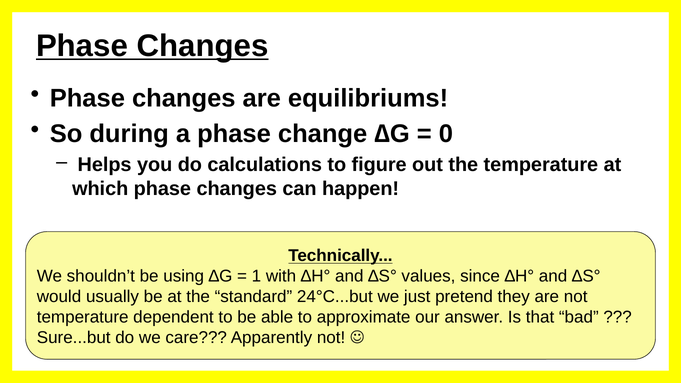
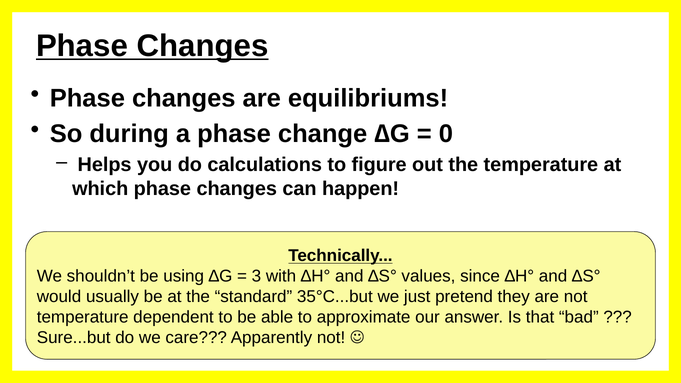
1: 1 -> 3
24°C...but: 24°C...but -> 35°C...but
